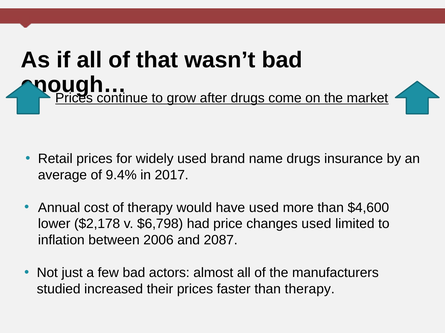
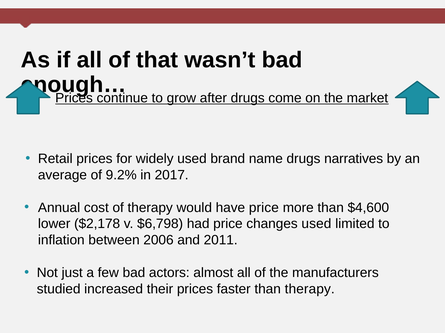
insurance: insurance -> narratives
9.4%: 9.4% -> 9.2%
have used: used -> price
2087: 2087 -> 2011
